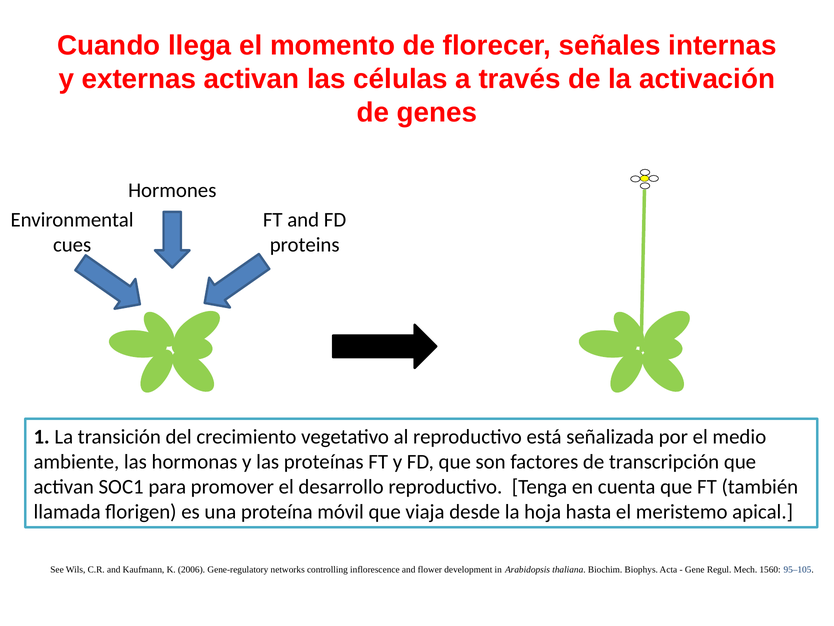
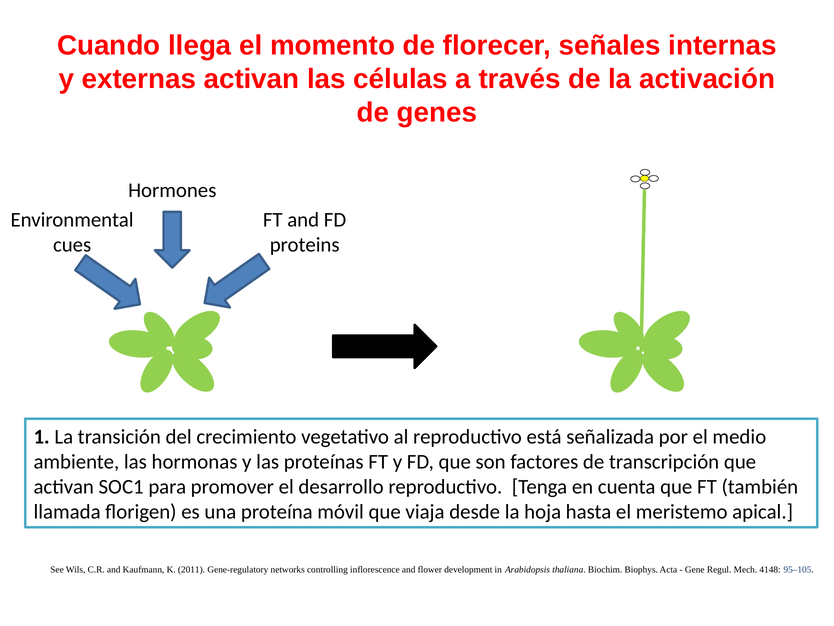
2006: 2006 -> 2011
1560: 1560 -> 4148
